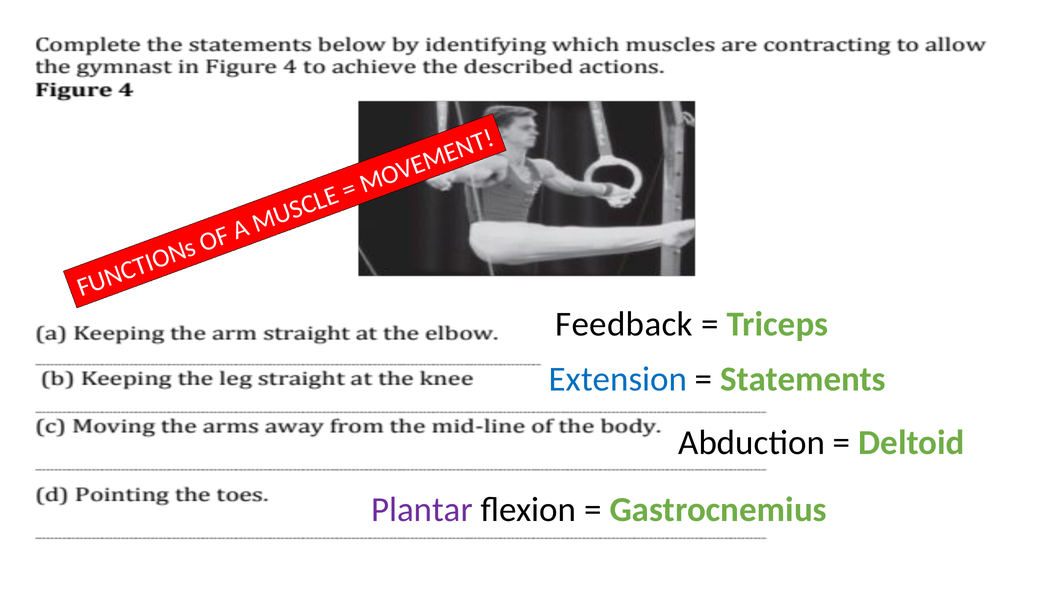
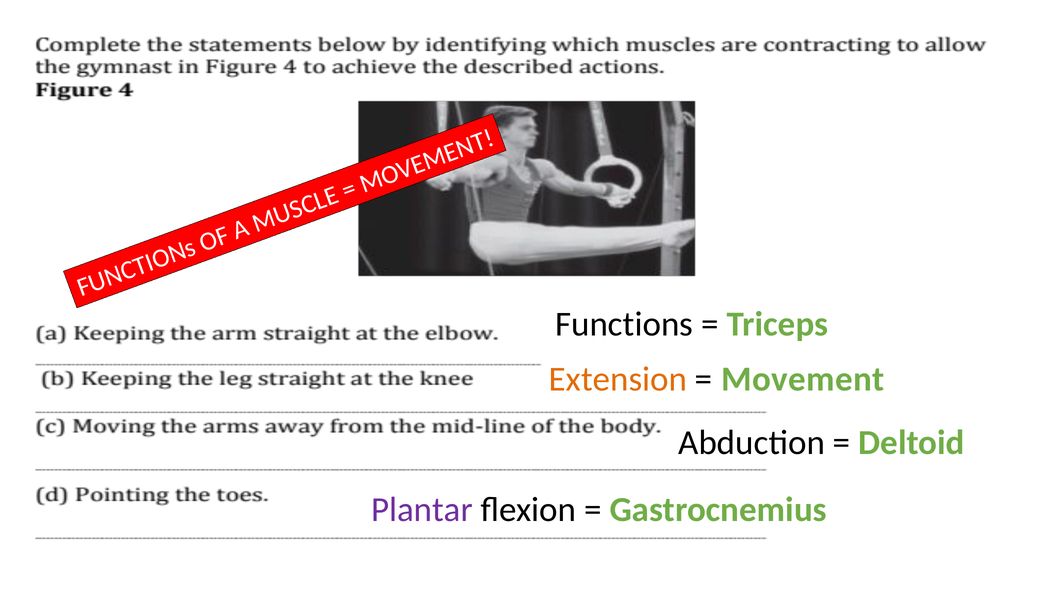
Feedback: Feedback -> Functions
Extension colour: blue -> orange
Statements: Statements -> Movement
